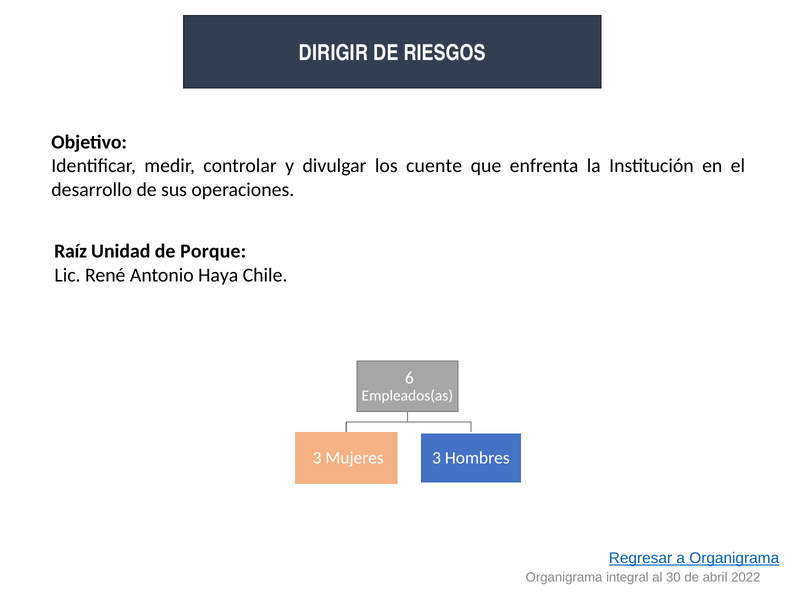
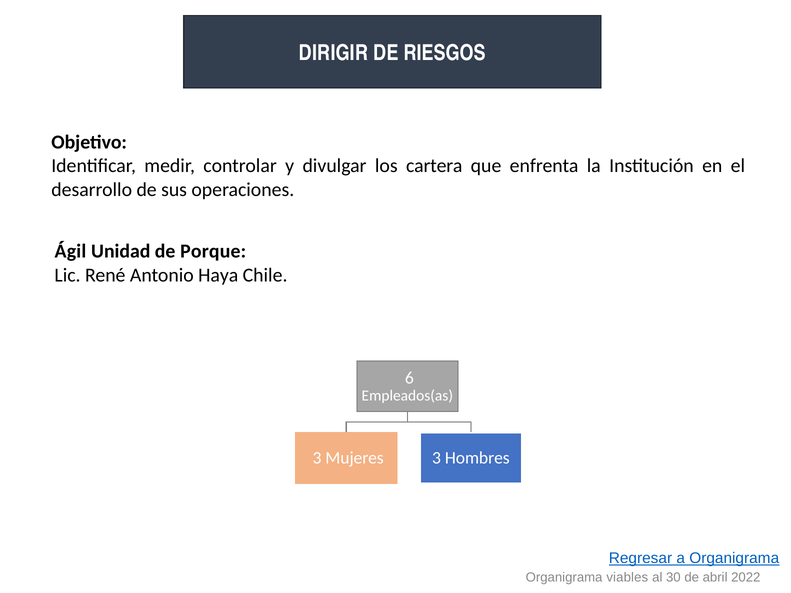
cuente: cuente -> cartera
Raíz: Raíz -> Ágil
integral: integral -> viables
